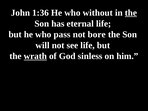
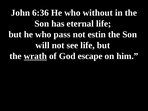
1:36: 1:36 -> 6:36
the at (131, 13) underline: present -> none
bore: bore -> estin
sinless: sinless -> escape
